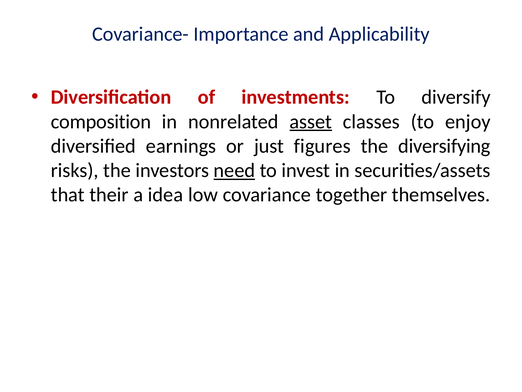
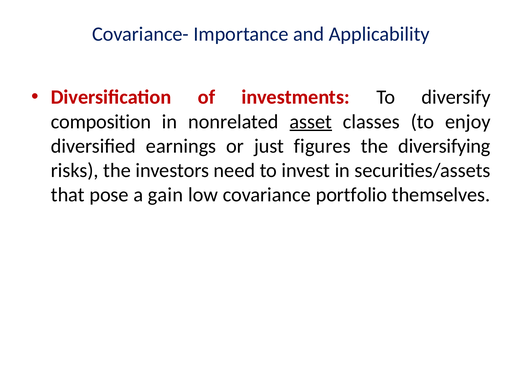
need underline: present -> none
their: their -> pose
idea: idea -> gain
together: together -> portfolio
